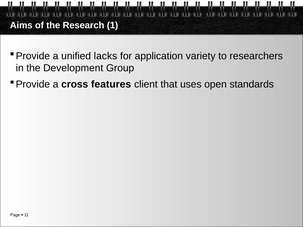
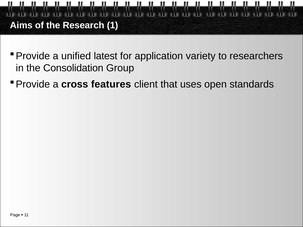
lacks: lacks -> latest
Development: Development -> Consolidation
